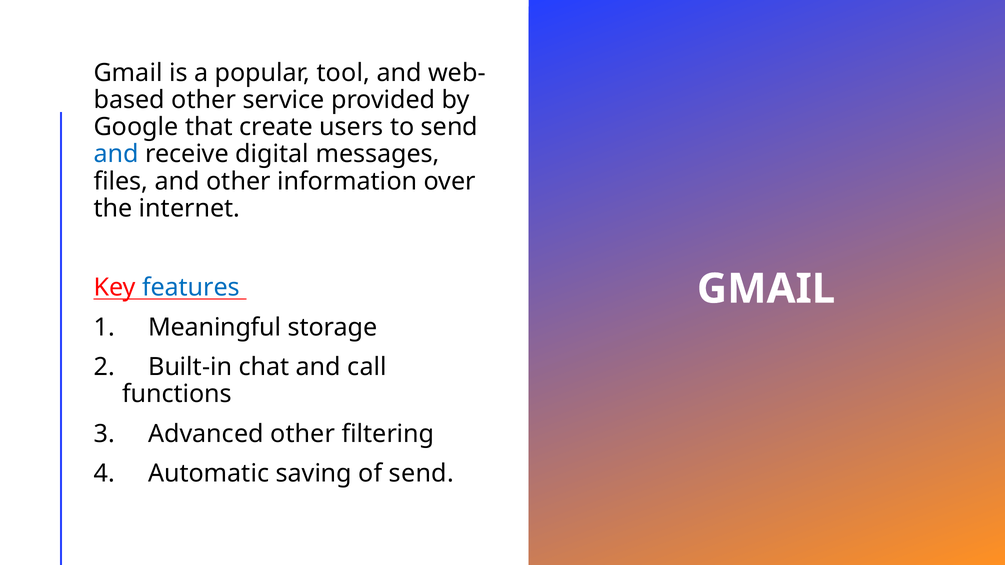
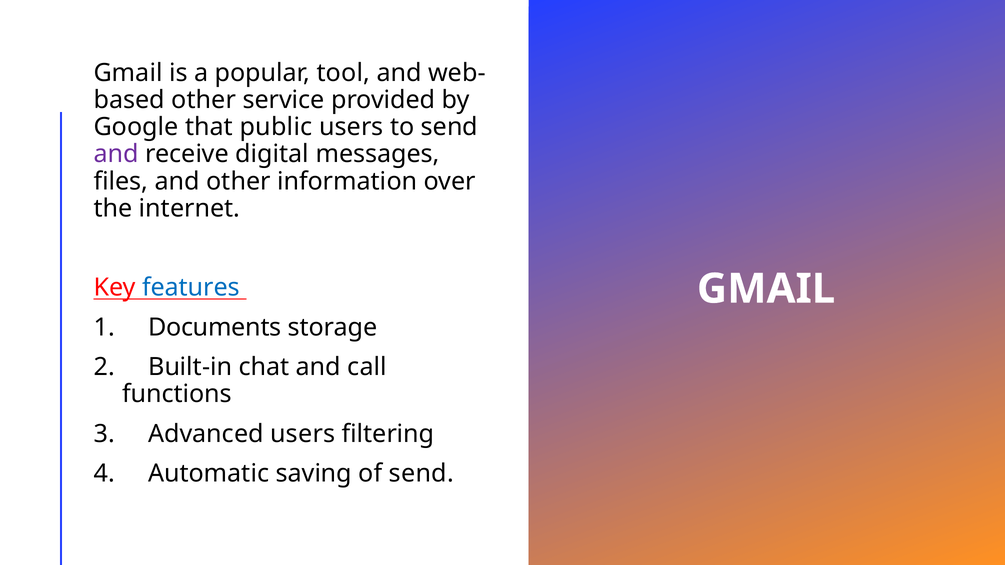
create: create -> public
and at (116, 154) colour: blue -> purple
Meaningful: Meaningful -> Documents
Advanced other: other -> users
